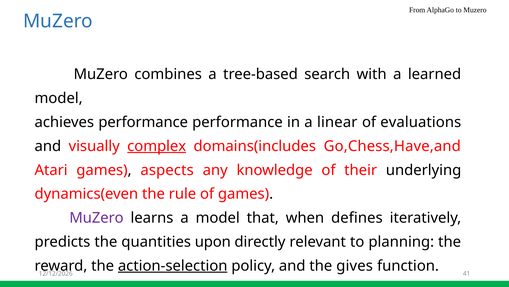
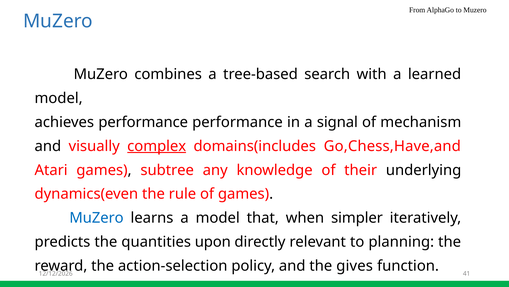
linear: linear -> signal
evaluations: evaluations -> mechanism
aspects: aspects -> subtree
MuZero at (96, 217) colour: purple -> blue
defines: defines -> simpler
action-selection underline: present -> none
